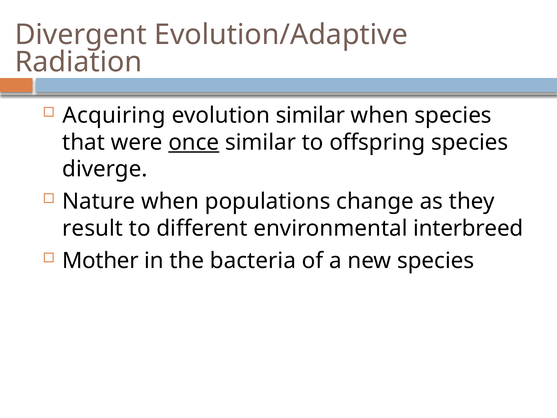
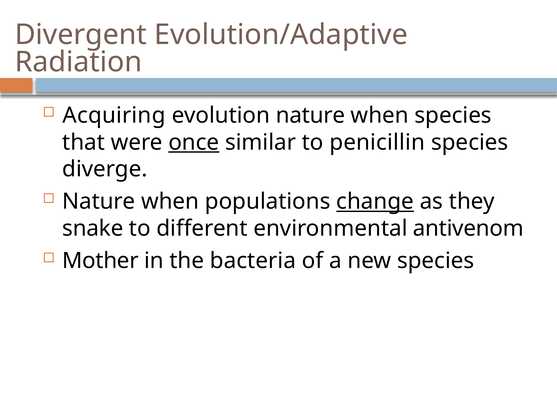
evolution similar: similar -> nature
offspring: offspring -> penicillin
change underline: none -> present
result: result -> snake
interbreed: interbreed -> antivenom
